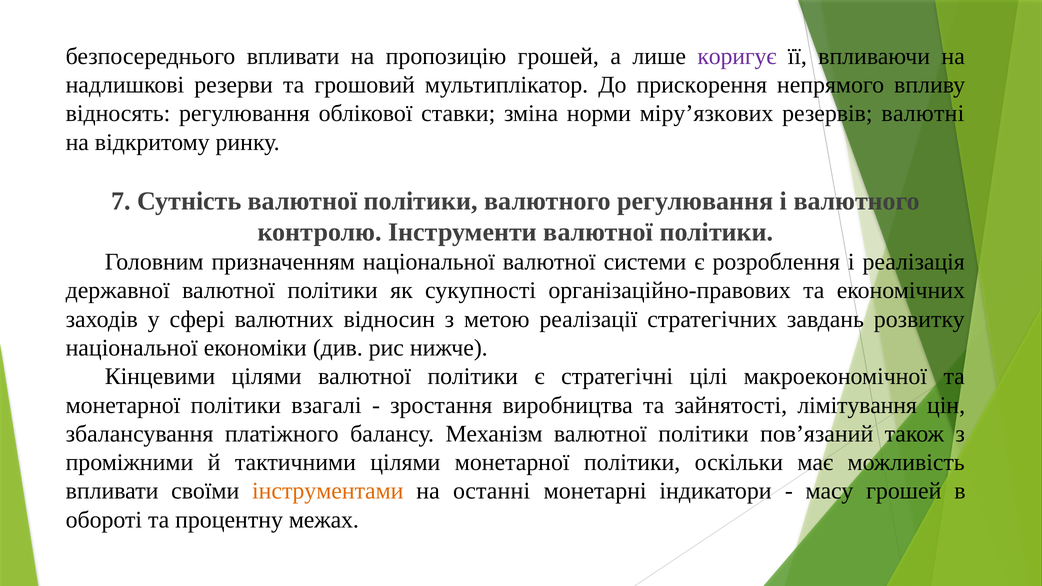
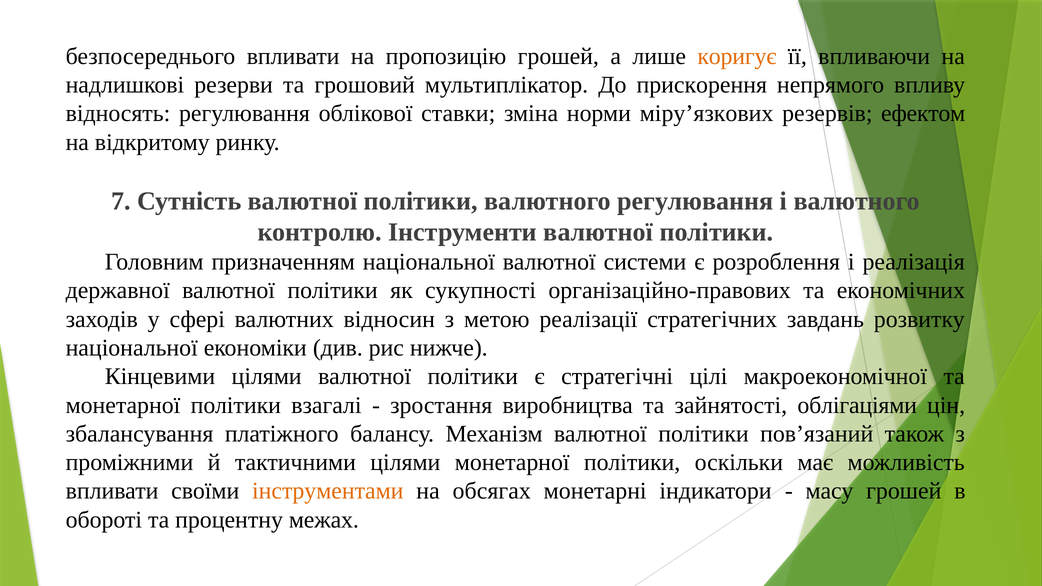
коригує colour: purple -> orange
валютні: валютні -> ефектом
лімітування: лімітування -> облігаціями
останні: останні -> обсягах
